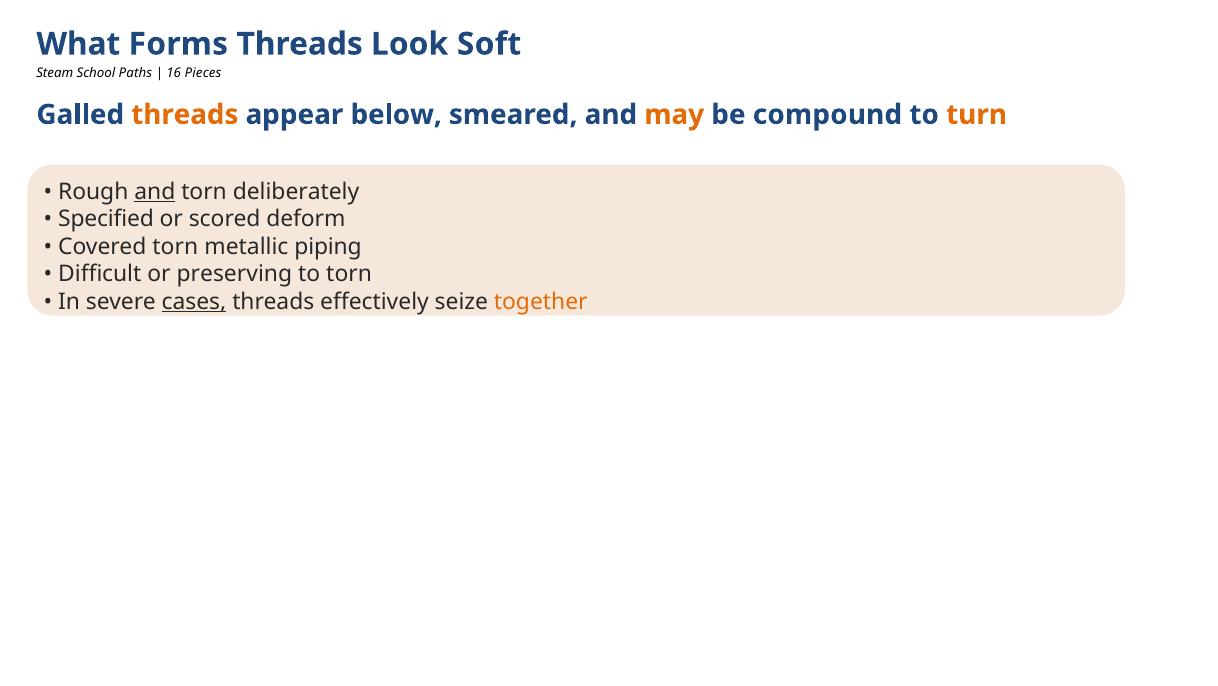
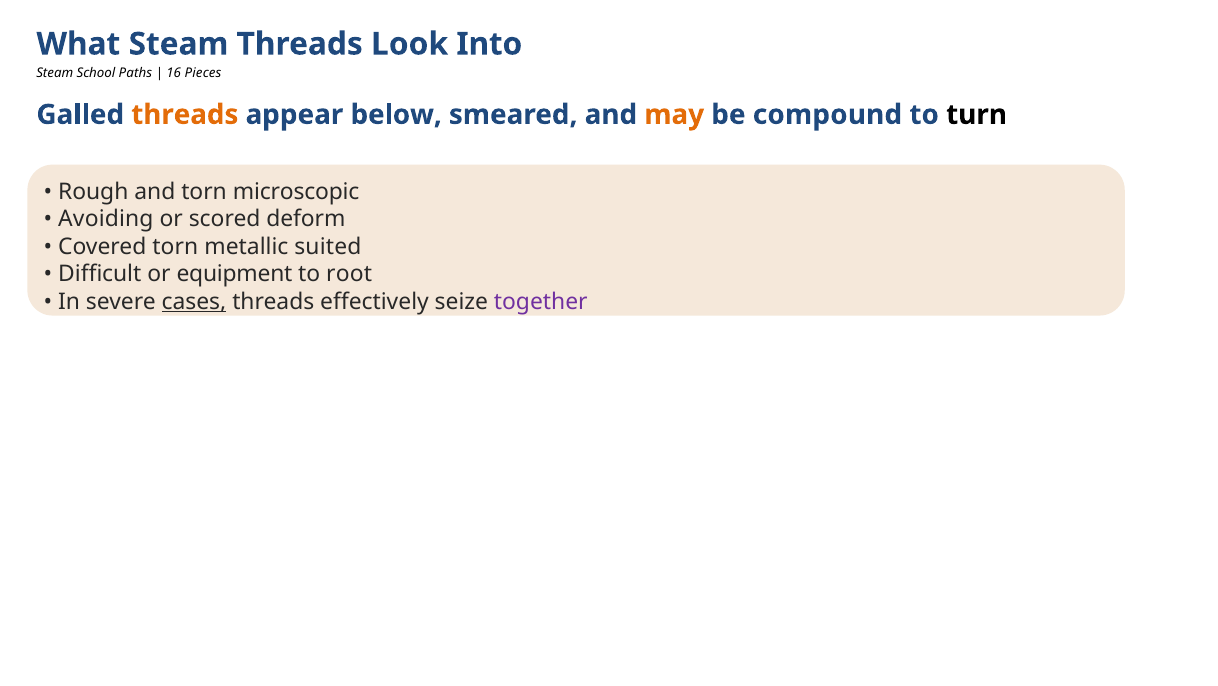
What Forms: Forms -> Steam
Soft: Soft -> Into
turn colour: orange -> black
and at (155, 192) underline: present -> none
deliberately: deliberately -> microscopic
Specified: Specified -> Avoiding
piping: piping -> suited
preserving: preserving -> equipment
to torn: torn -> root
together colour: orange -> purple
